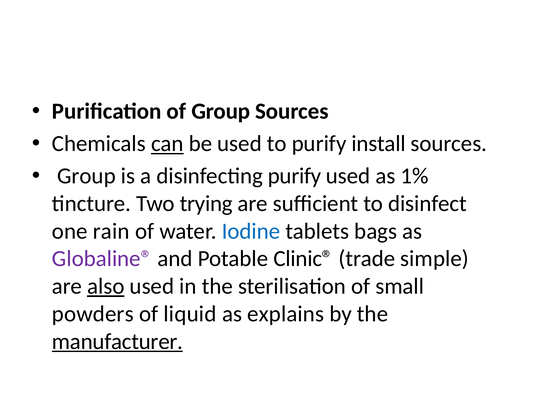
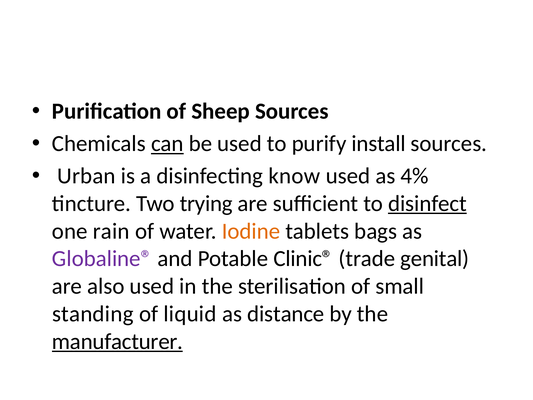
of Group: Group -> Sheep
Group at (86, 176): Group -> Urban
disinfecting purify: purify -> know
1%: 1% -> 4%
disinfect underline: none -> present
Iodine colour: blue -> orange
simple: simple -> genital
also underline: present -> none
powders: powders -> standing
explains: explains -> distance
